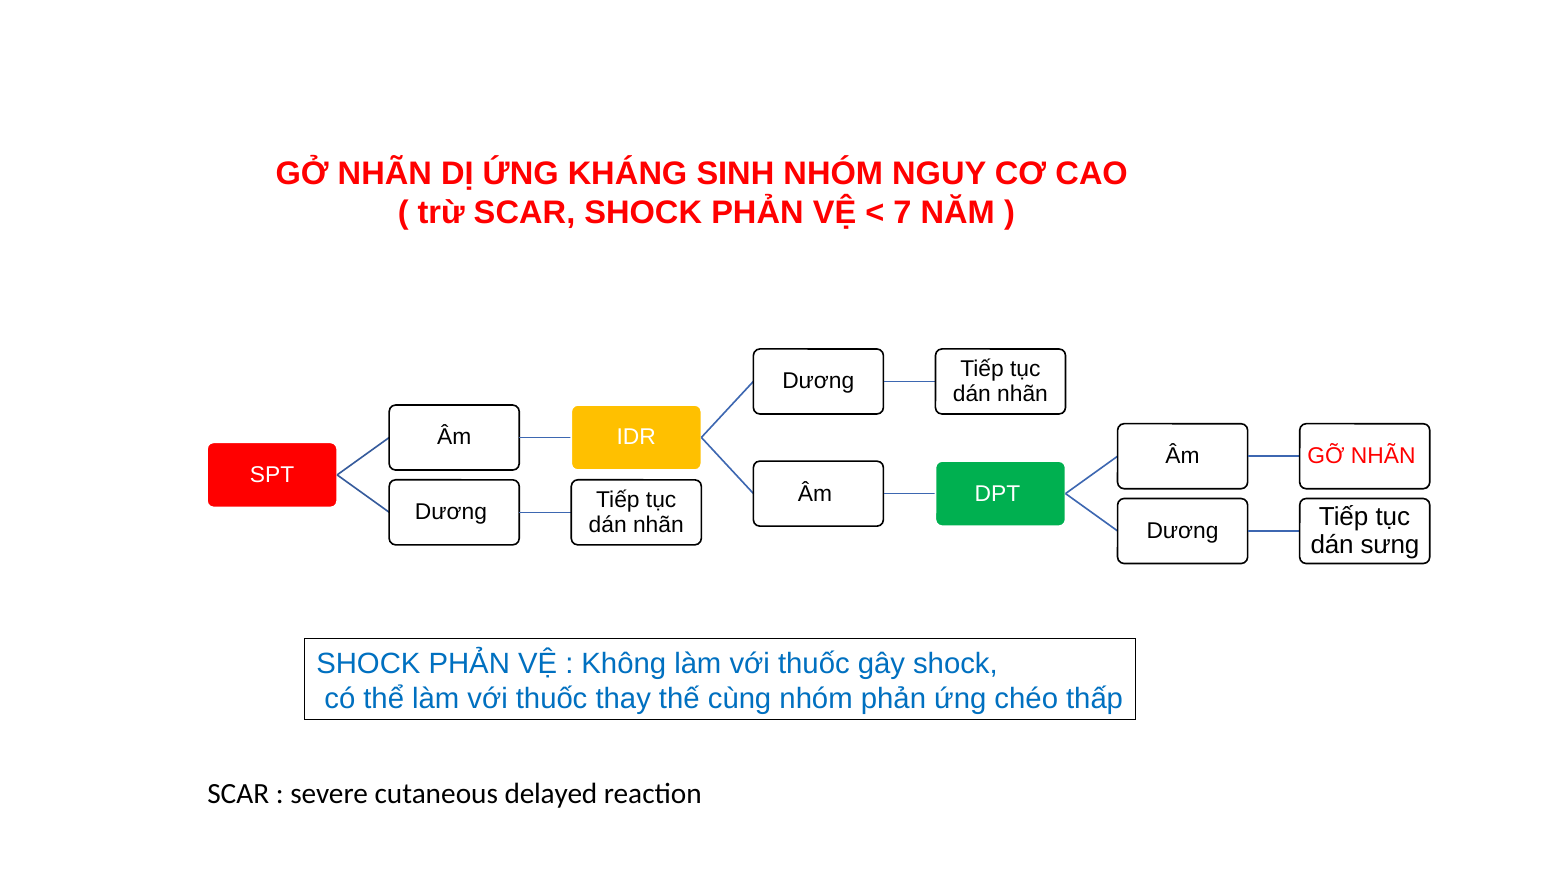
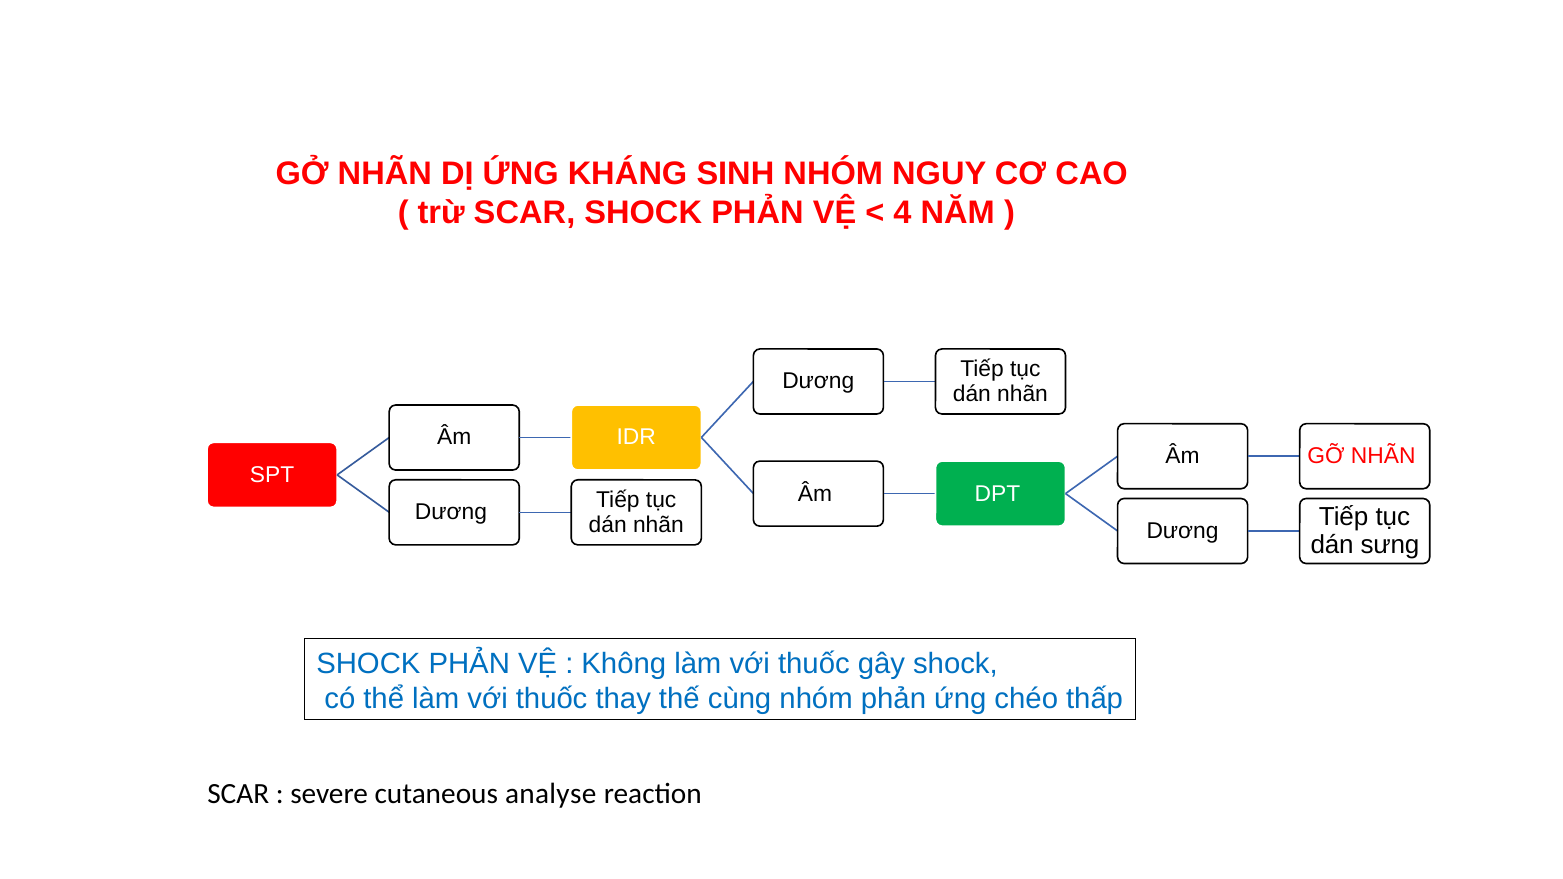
7: 7 -> 4
delayed: delayed -> analyse
